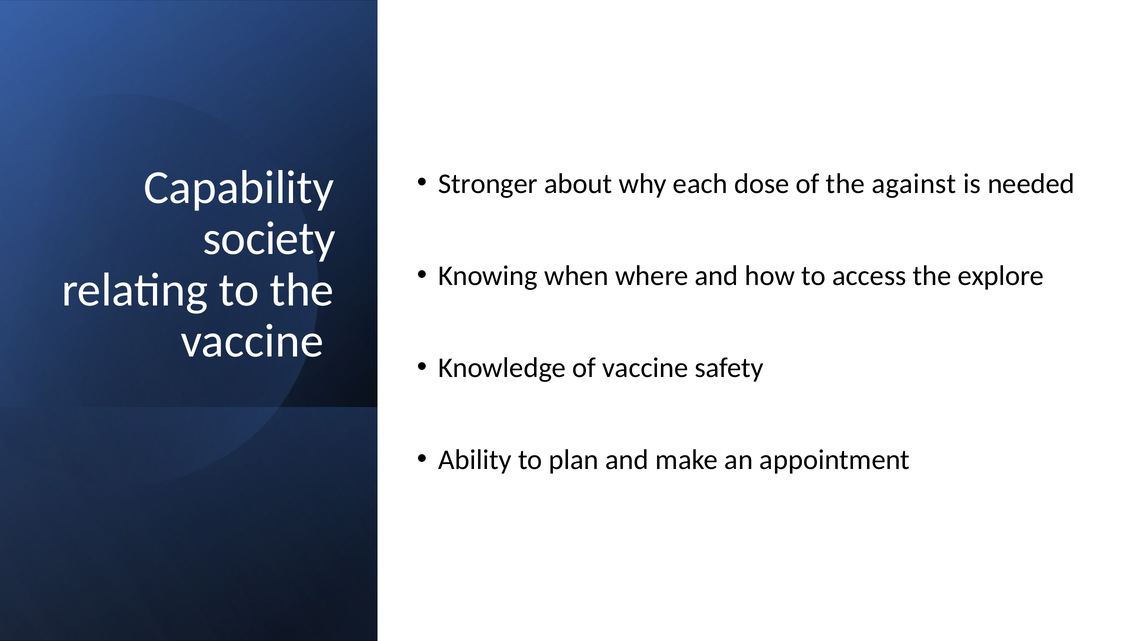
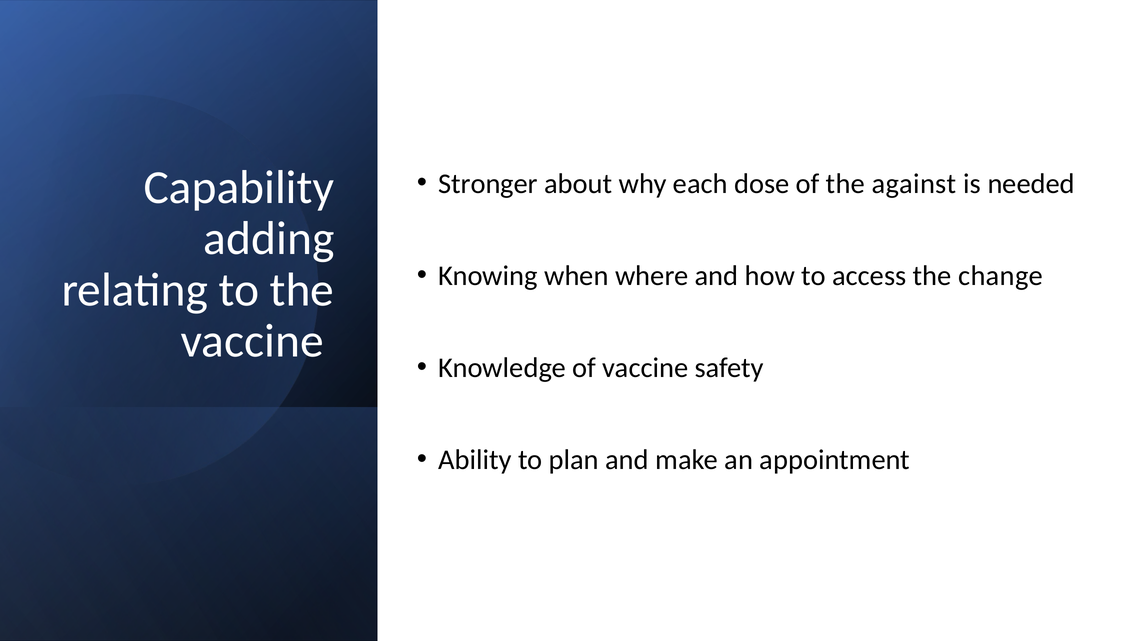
society: society -> adding
explore: explore -> change
